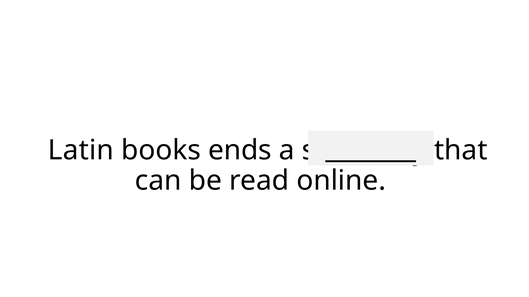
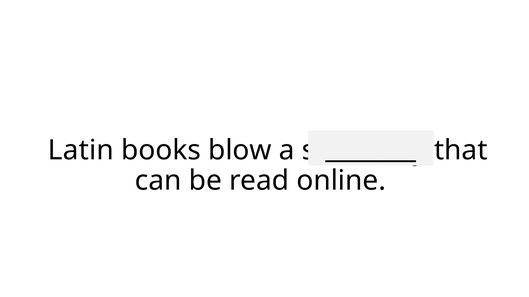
ends: ends -> blow
